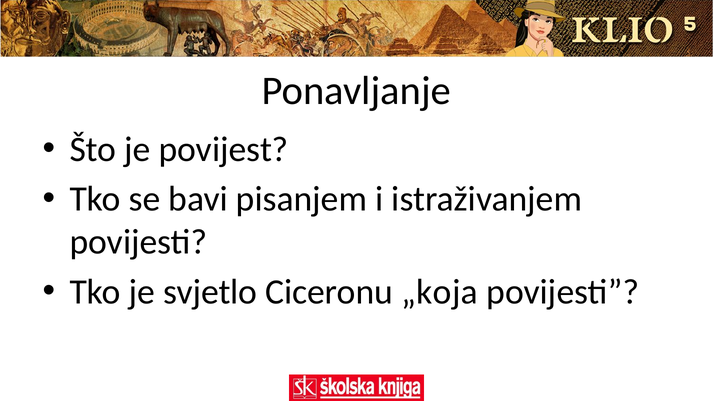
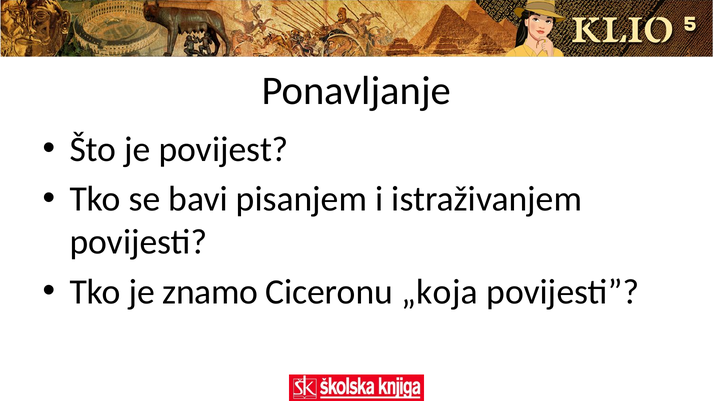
svjetlo: svjetlo -> znamo
